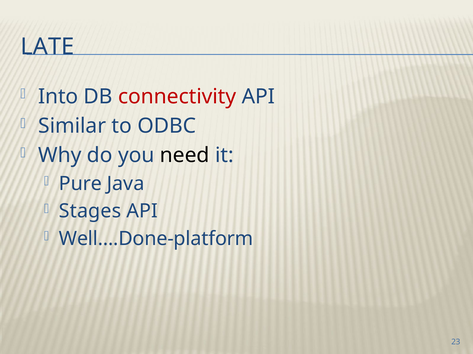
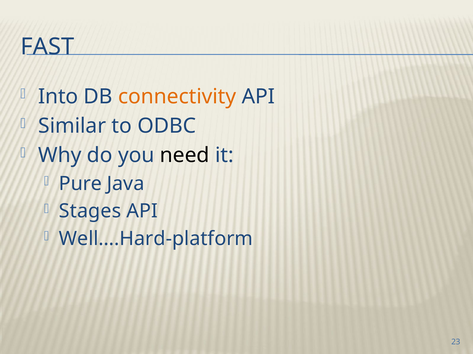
LATE: LATE -> FAST
connectivity colour: red -> orange
Well….Done-platform: Well….Done-platform -> Well….Hard-platform
